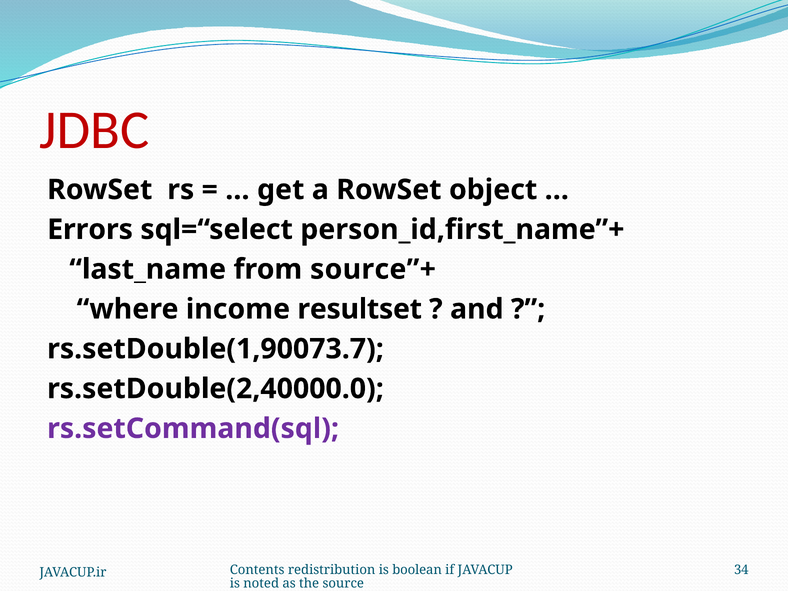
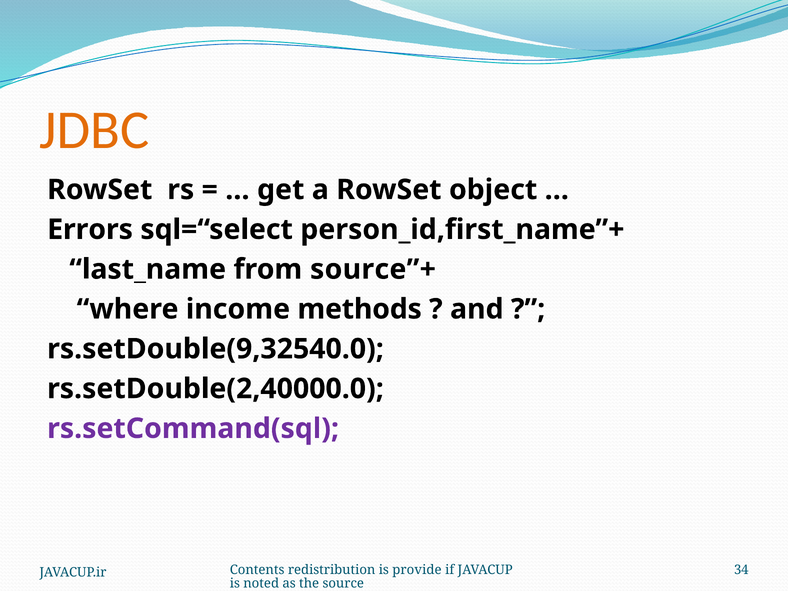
JDBC colour: red -> orange
resultset: resultset -> methods
rs.setDouble(1,90073.7: rs.setDouble(1,90073.7 -> rs.setDouble(9,32540.0
boolean: boolean -> provide
